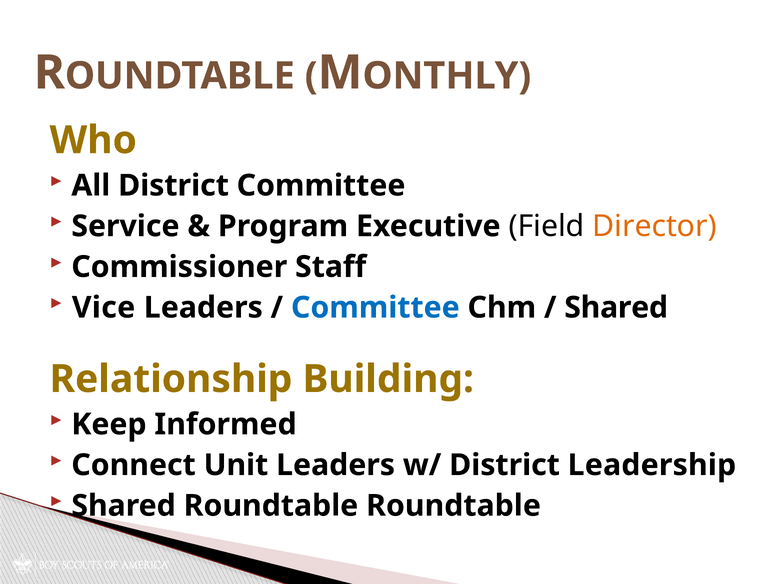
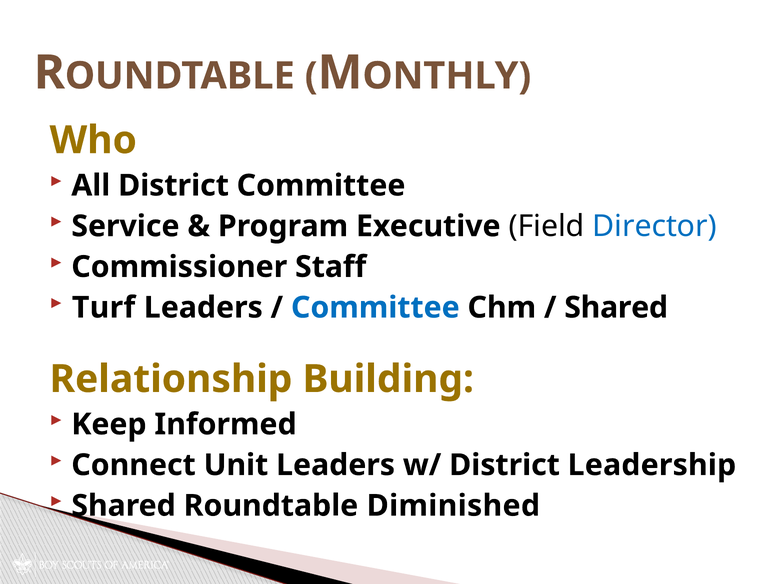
Director colour: orange -> blue
Vice: Vice -> Turf
Roundtable Roundtable: Roundtable -> Diminished
